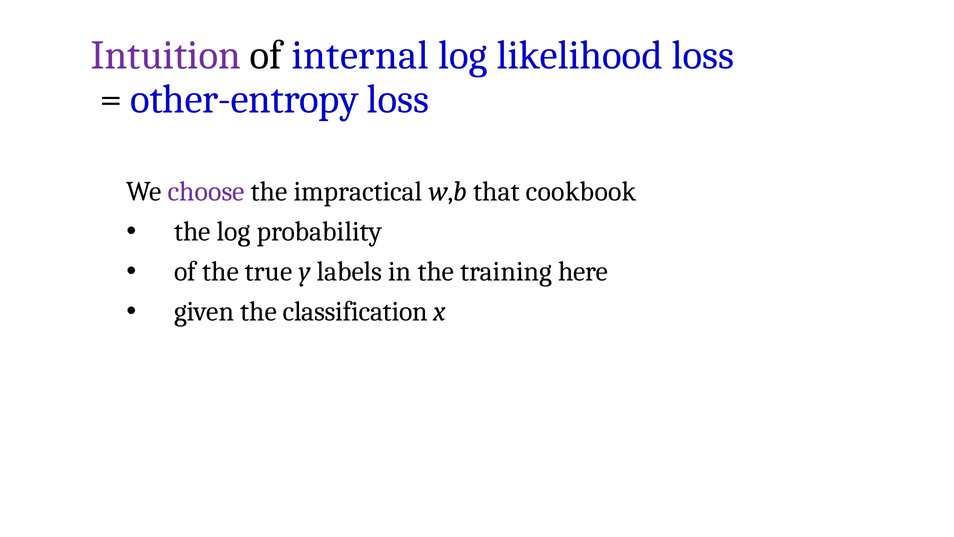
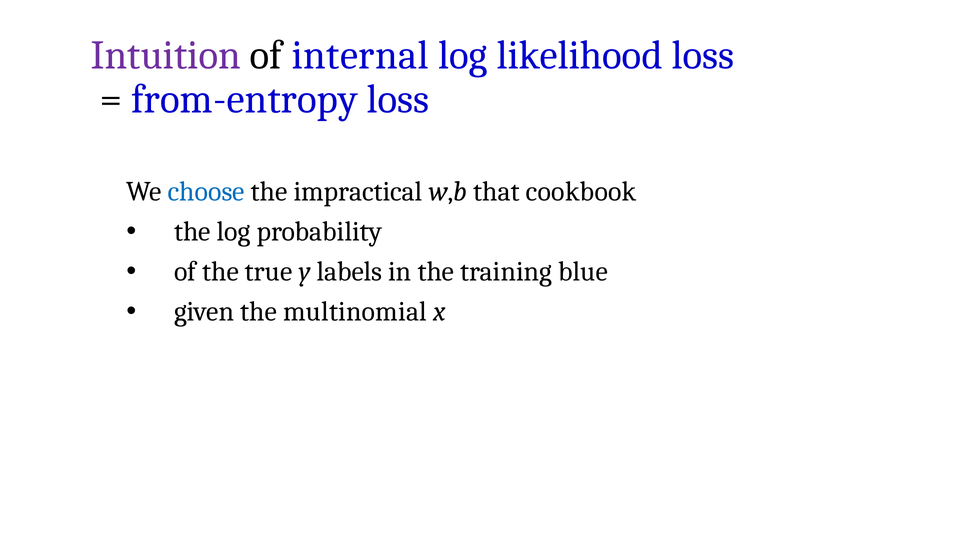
other-entropy: other-entropy -> from-entropy
choose colour: purple -> blue
here: here -> blue
classification: classification -> multinomial
